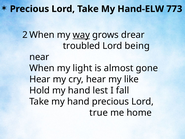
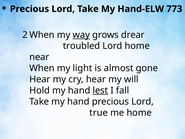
Lord being: being -> home
like: like -> will
lest underline: none -> present
